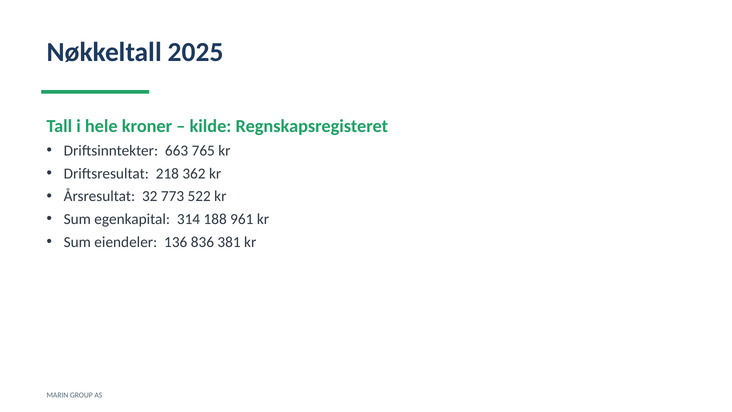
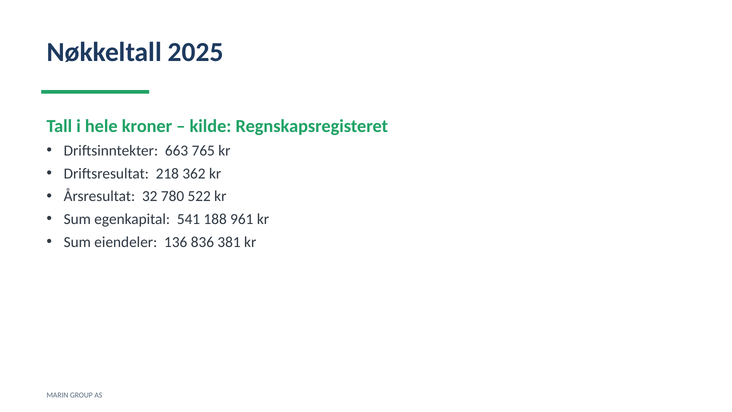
773: 773 -> 780
314: 314 -> 541
